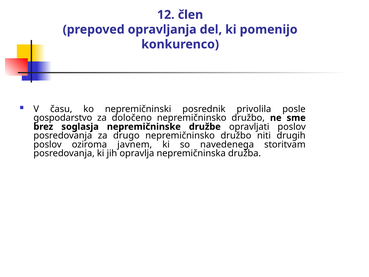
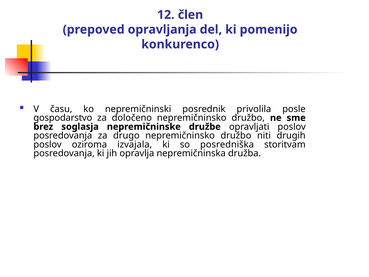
javnem: javnem -> izvajala
navedenega: navedenega -> posredniška
